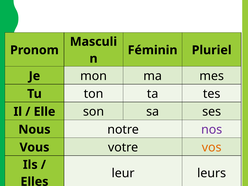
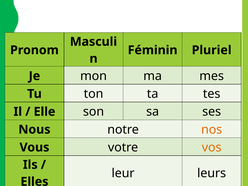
nos colour: purple -> orange
